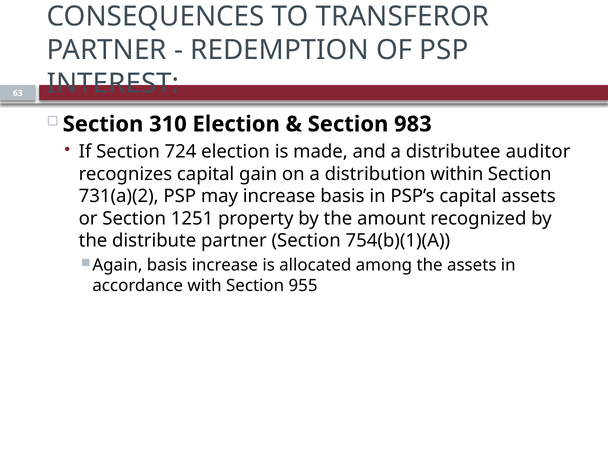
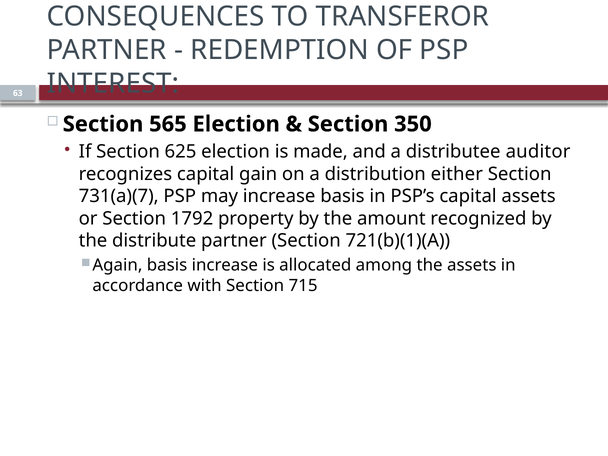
310: 310 -> 565
983: 983 -> 350
724: 724 -> 625
within: within -> either
731(a)(2: 731(a)(2 -> 731(a)(7
1251: 1251 -> 1792
754(b)(1)(A: 754(b)(1)(A -> 721(b)(1)(A
955: 955 -> 715
